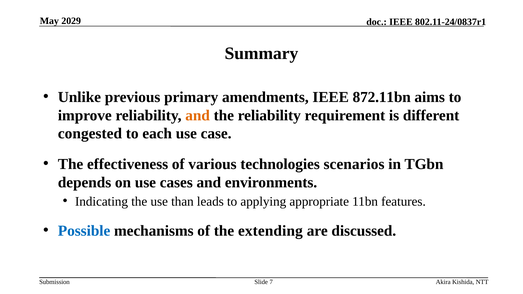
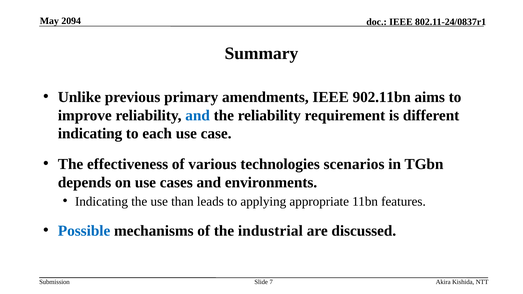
2029: 2029 -> 2094
872.11bn: 872.11bn -> 902.11bn
and at (198, 115) colour: orange -> blue
congested at (90, 134): congested -> indicating
extending: extending -> industrial
